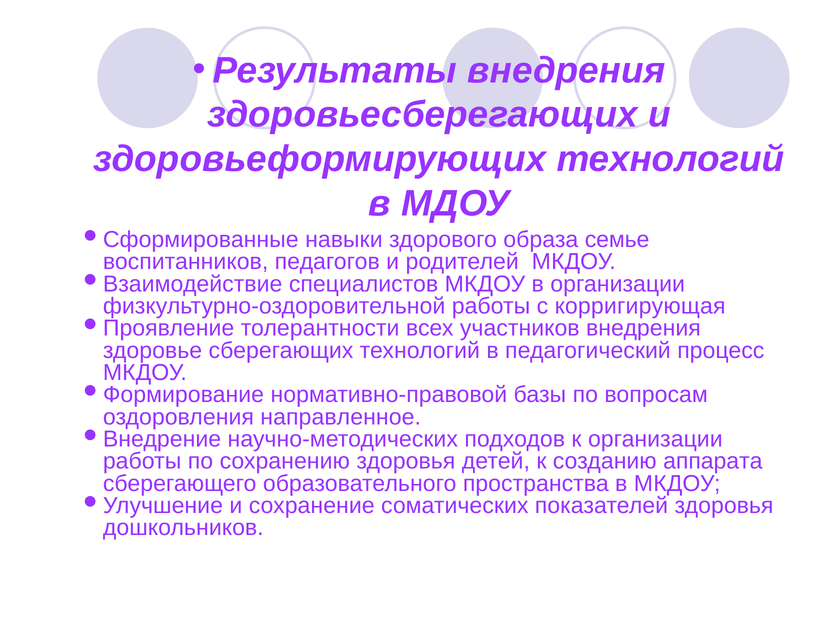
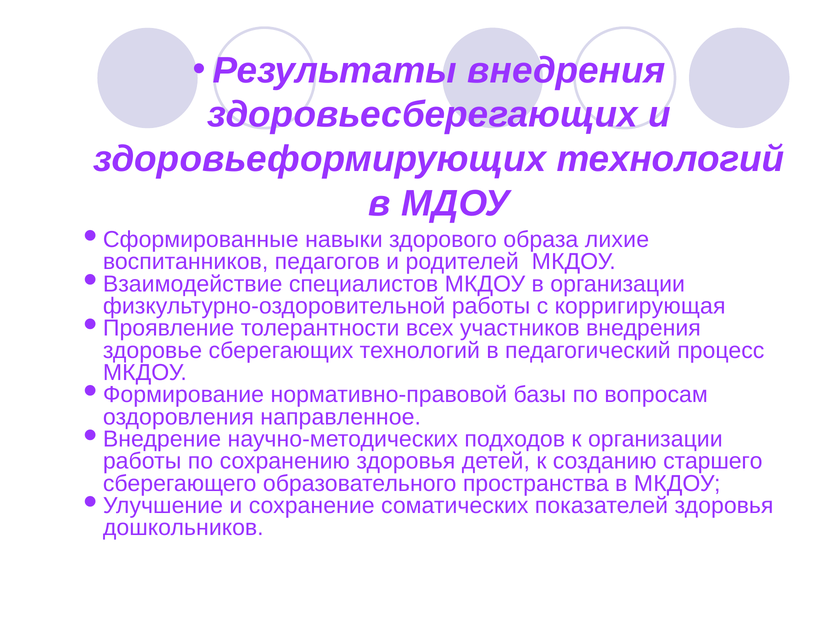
семье: семье -> лихие
аппарата: аппарата -> старшего
